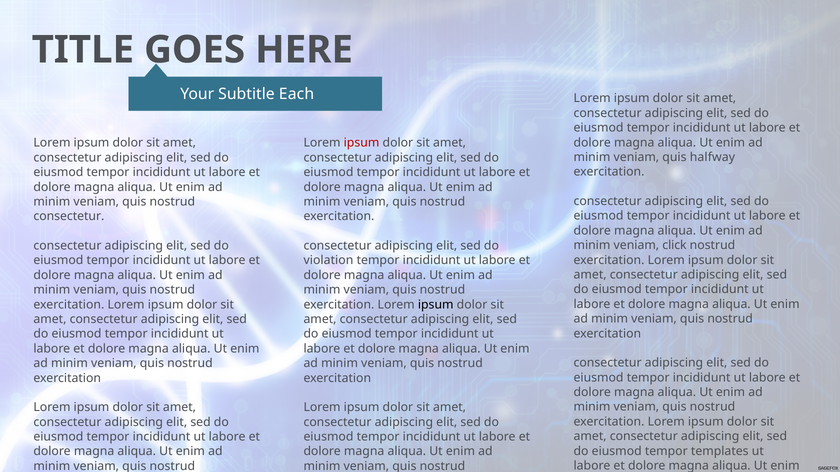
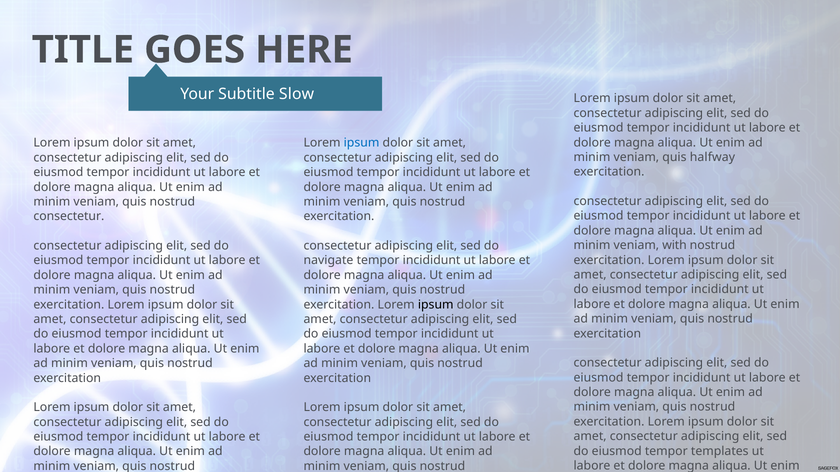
Each: Each -> Slow
ipsum at (362, 143) colour: red -> blue
click: click -> with
violation: violation -> navigate
